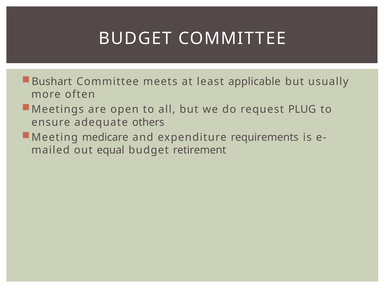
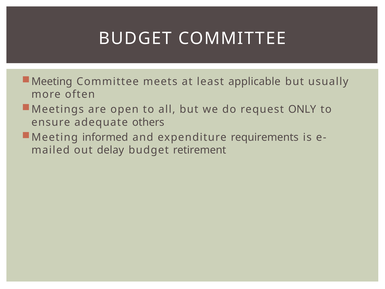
Bushart at (52, 81): Bushart -> Meeting
PLUG: PLUG -> ONLY
medicare: medicare -> informed
equal: equal -> delay
